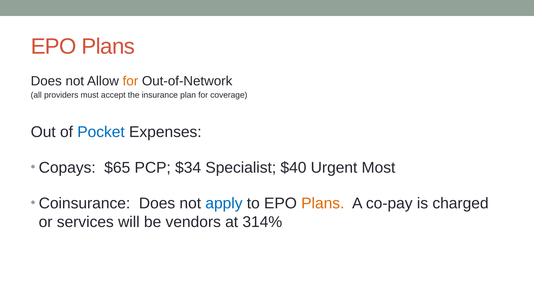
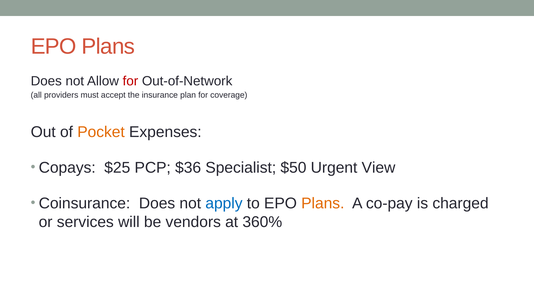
for at (130, 81) colour: orange -> red
Pocket colour: blue -> orange
$65: $65 -> $25
$34: $34 -> $36
$40: $40 -> $50
Most: Most -> View
314%: 314% -> 360%
